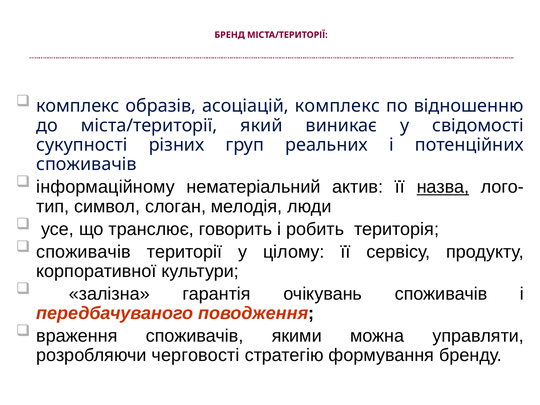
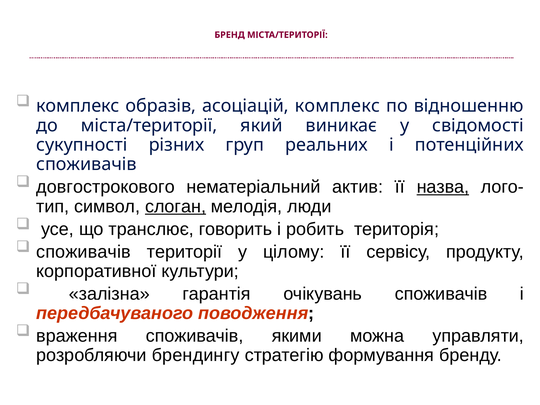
інформаційному: інформаційному -> довгострокового
слоган underline: none -> present
черговості: черговості -> брендингу
